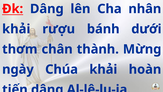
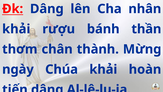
dưới: dưới -> thần
